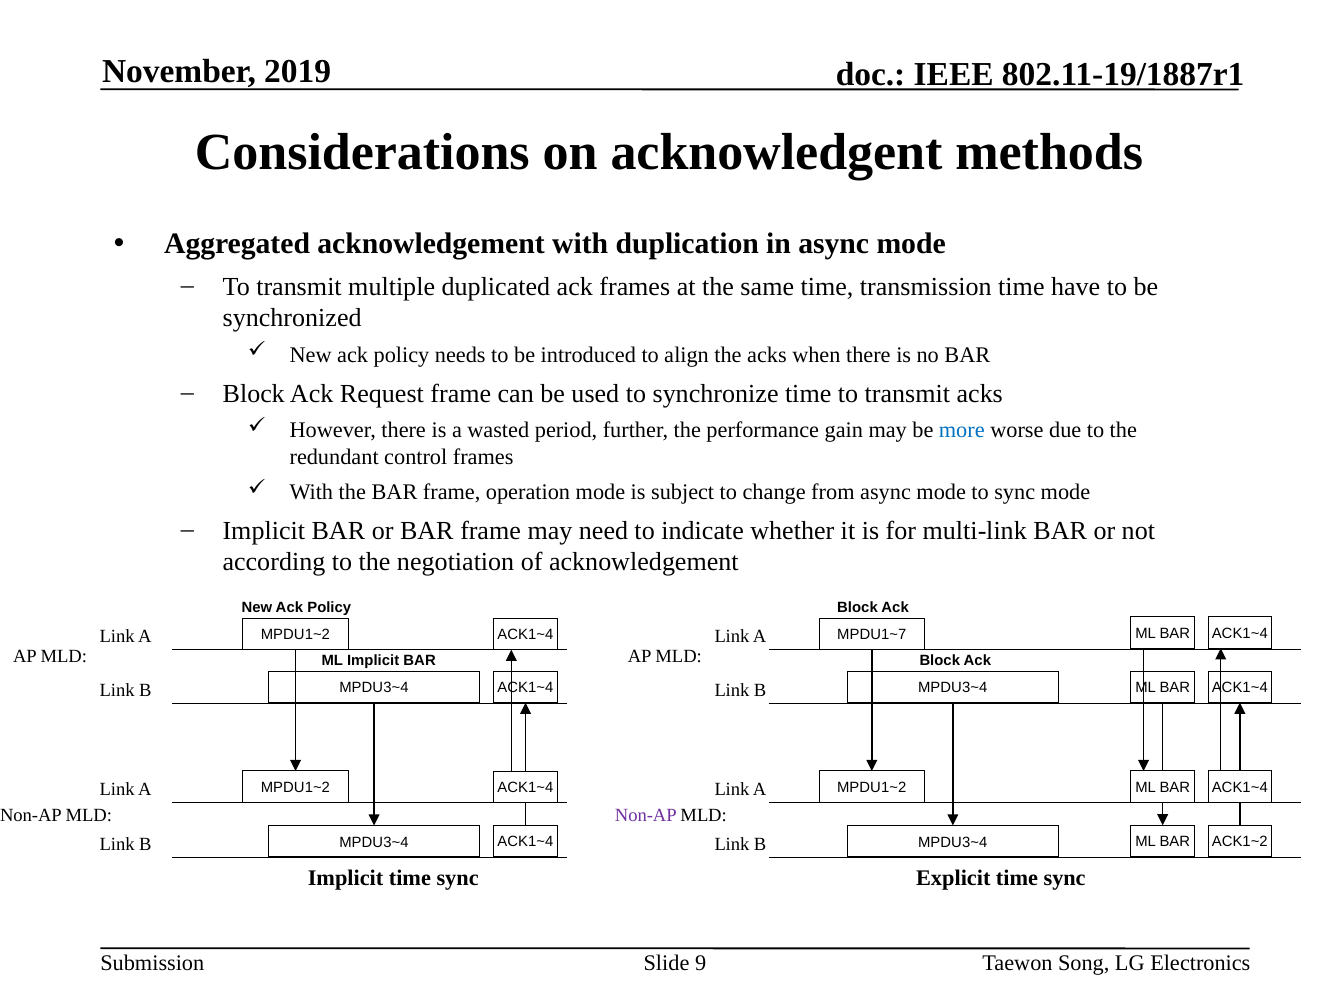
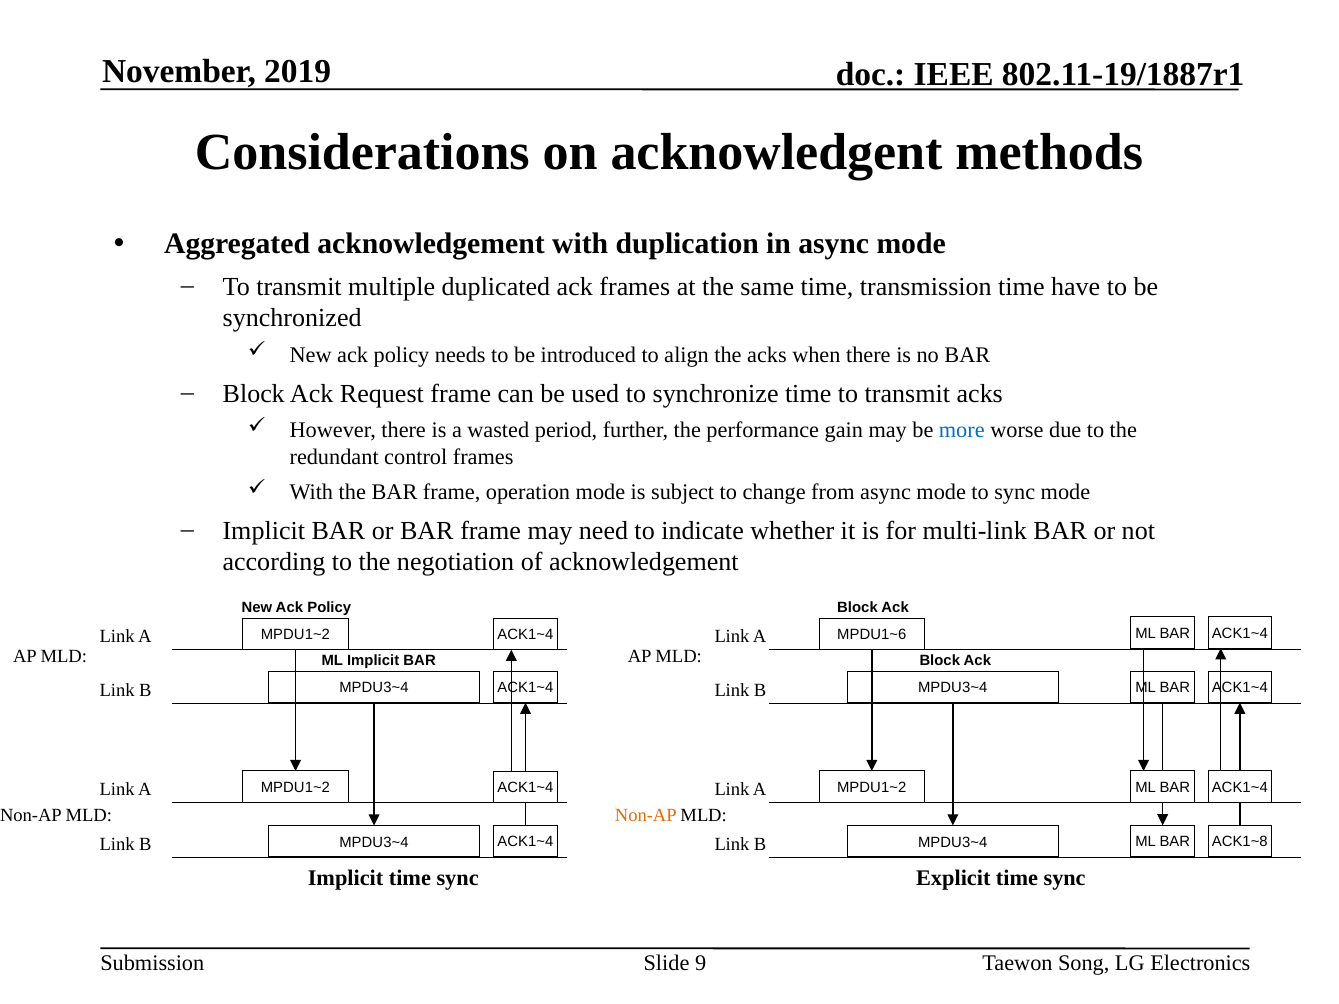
MPDU1~7: MPDU1~7 -> MPDU1~6
Non-AP at (646, 815) colour: purple -> orange
ACK1~2: ACK1~2 -> ACK1~8
